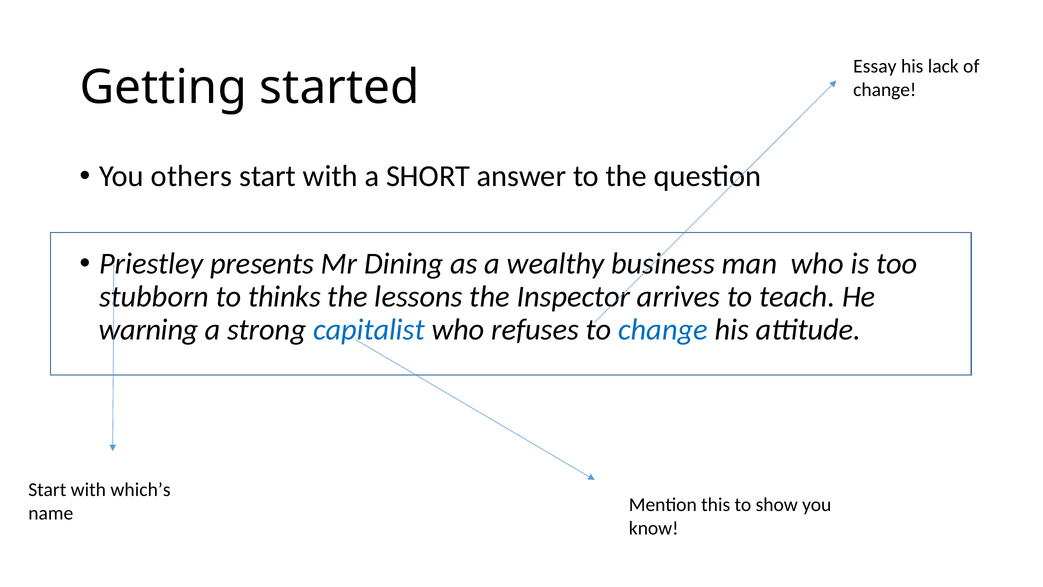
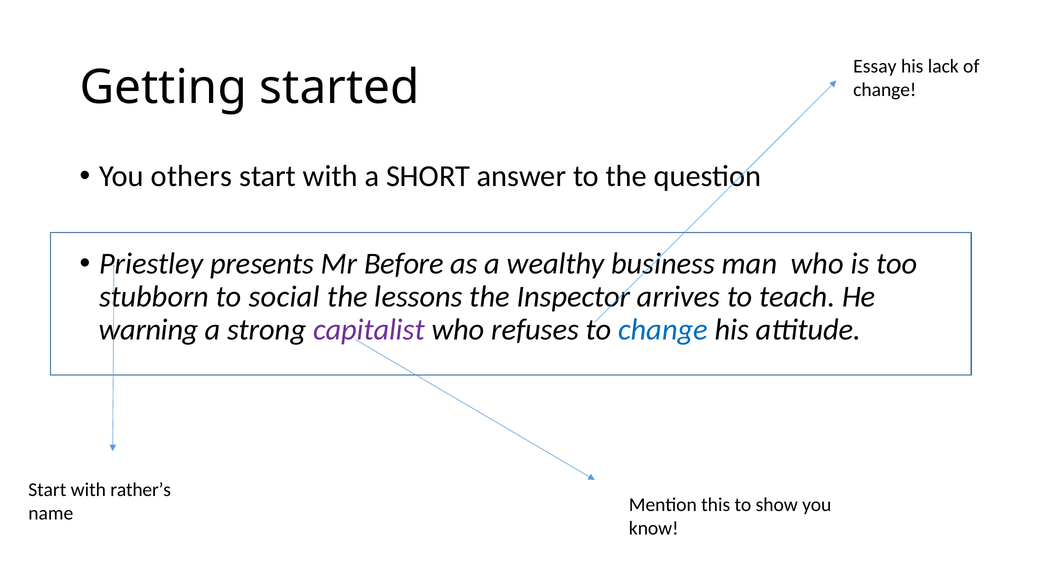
Dining: Dining -> Before
thinks: thinks -> social
capitalist colour: blue -> purple
which’s: which’s -> rather’s
